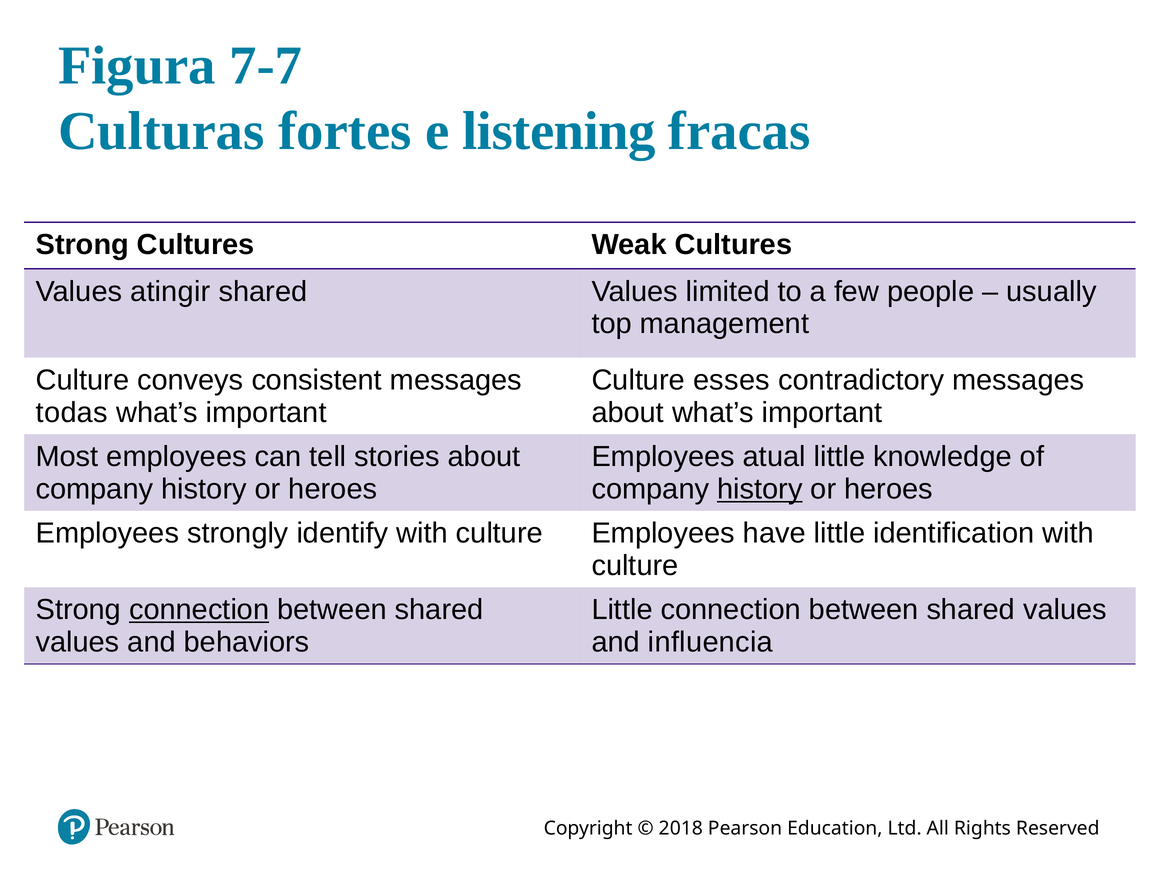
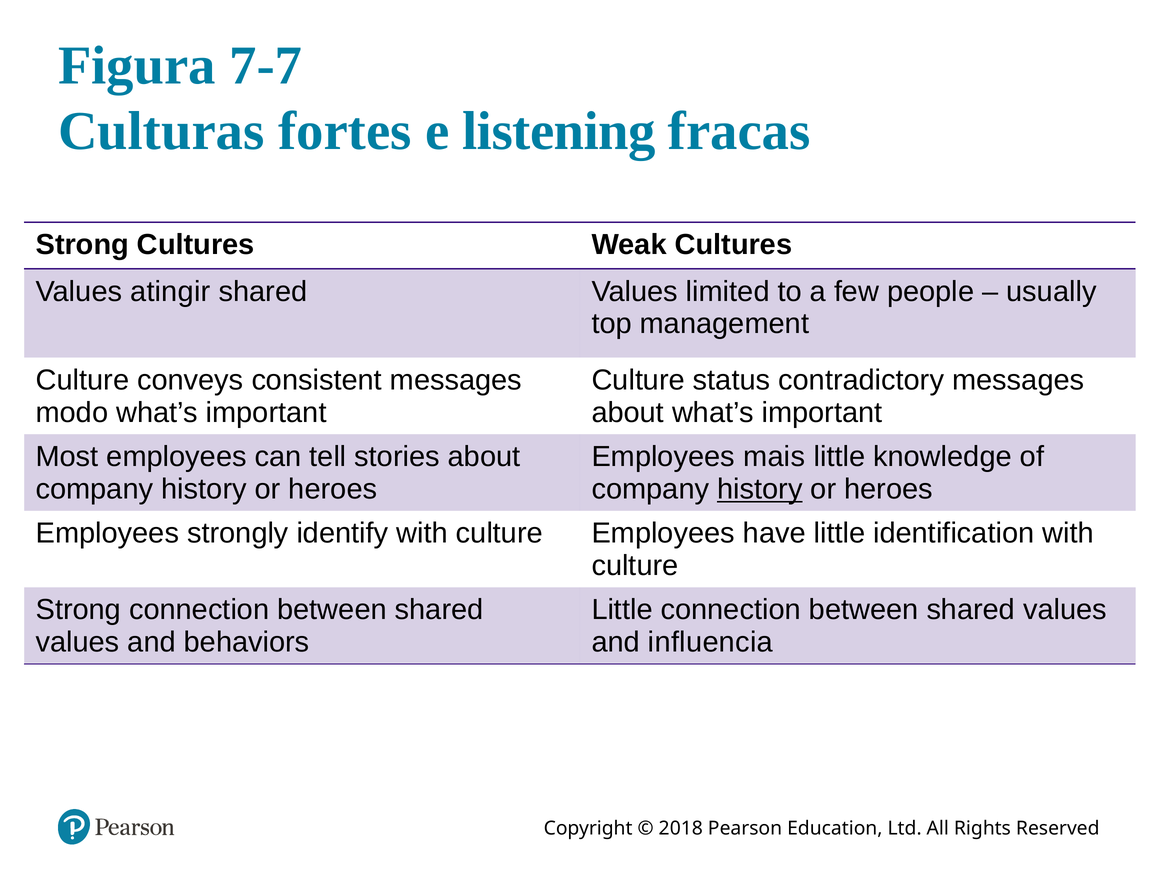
esses: esses -> status
todas: todas -> modo
atual: atual -> mais
connection at (199, 610) underline: present -> none
